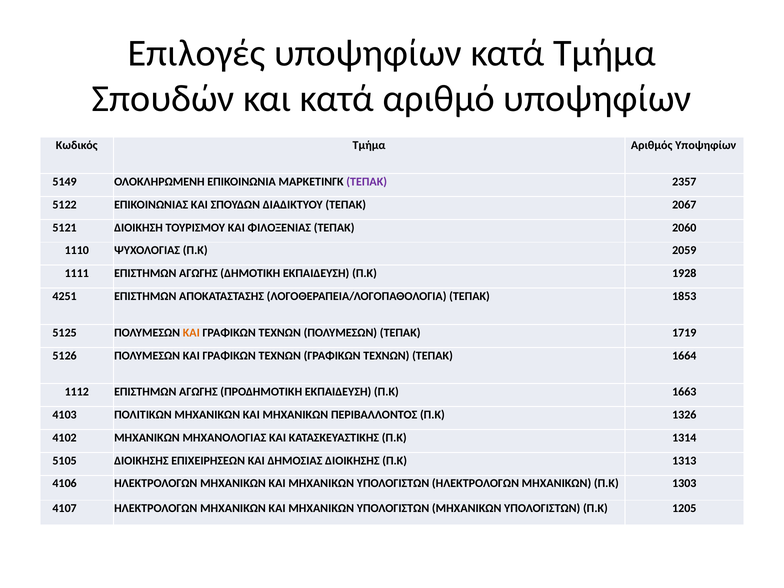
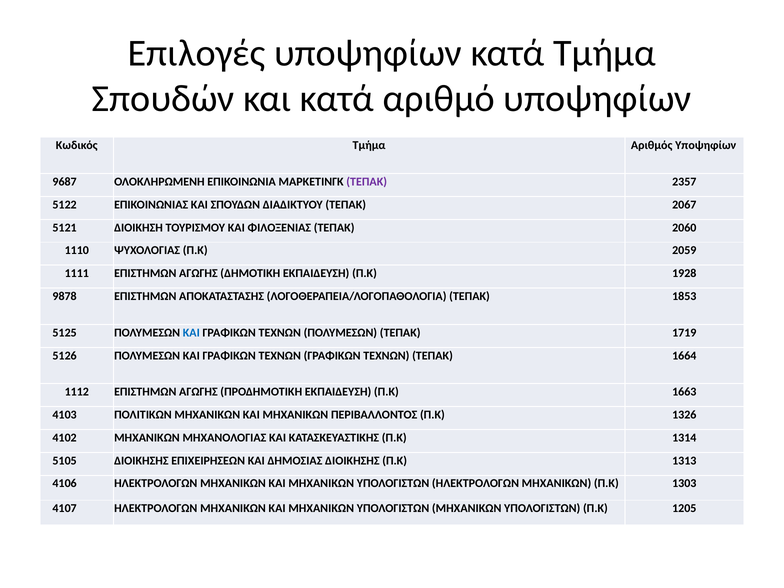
5149: 5149 -> 9687
4251: 4251 -> 9878
ΚΑΙ at (191, 333) colour: orange -> blue
